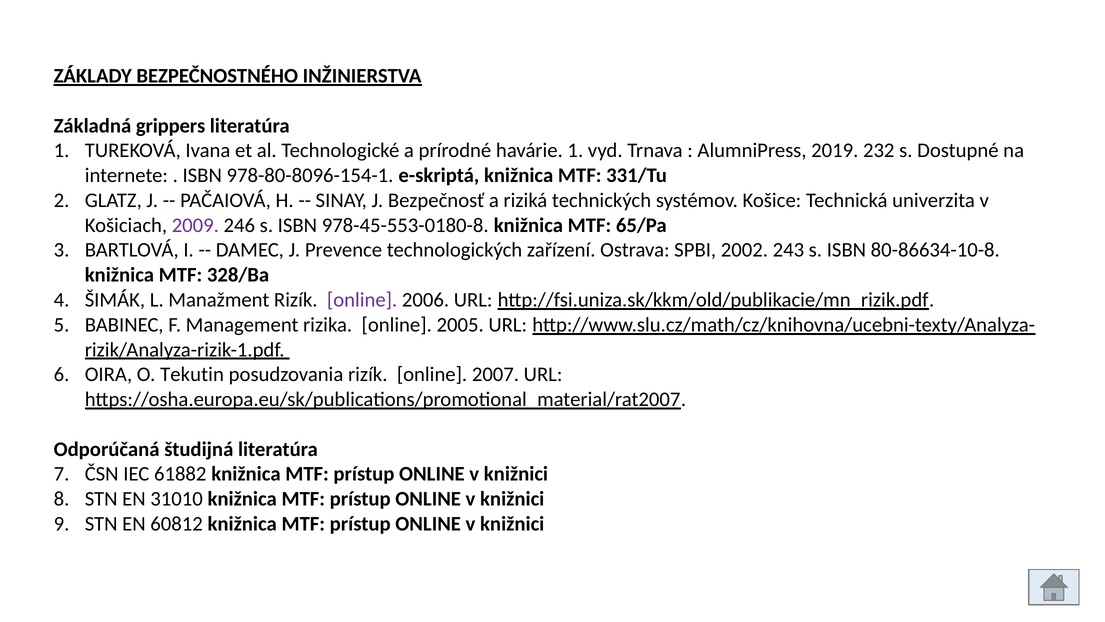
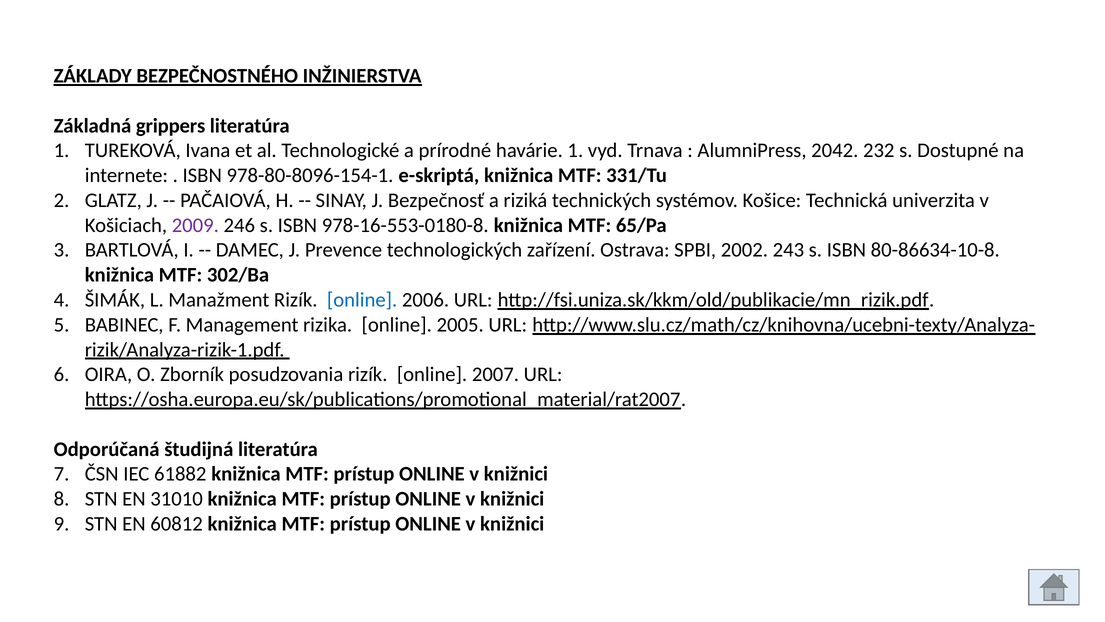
2019: 2019 -> 2042
978-45-553-0180-8: 978-45-553-0180-8 -> 978-16-553-0180-8
328/Ba: 328/Ba -> 302/Ba
online at (362, 300) colour: purple -> blue
Tekutin: Tekutin -> Zborník
